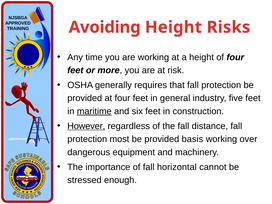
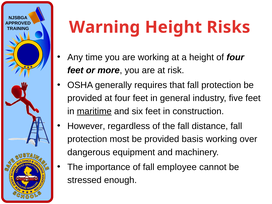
Avoiding: Avoiding -> Warning
However underline: present -> none
horizontal: horizontal -> employee
